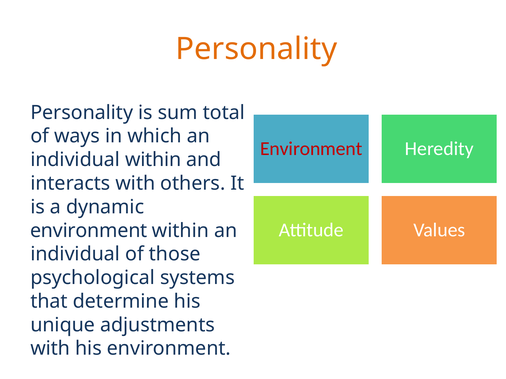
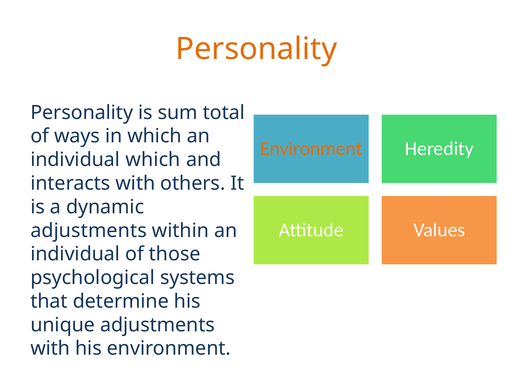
Environment at (311, 149) colour: red -> orange
individual within: within -> which
environment at (89, 231): environment -> adjustments
